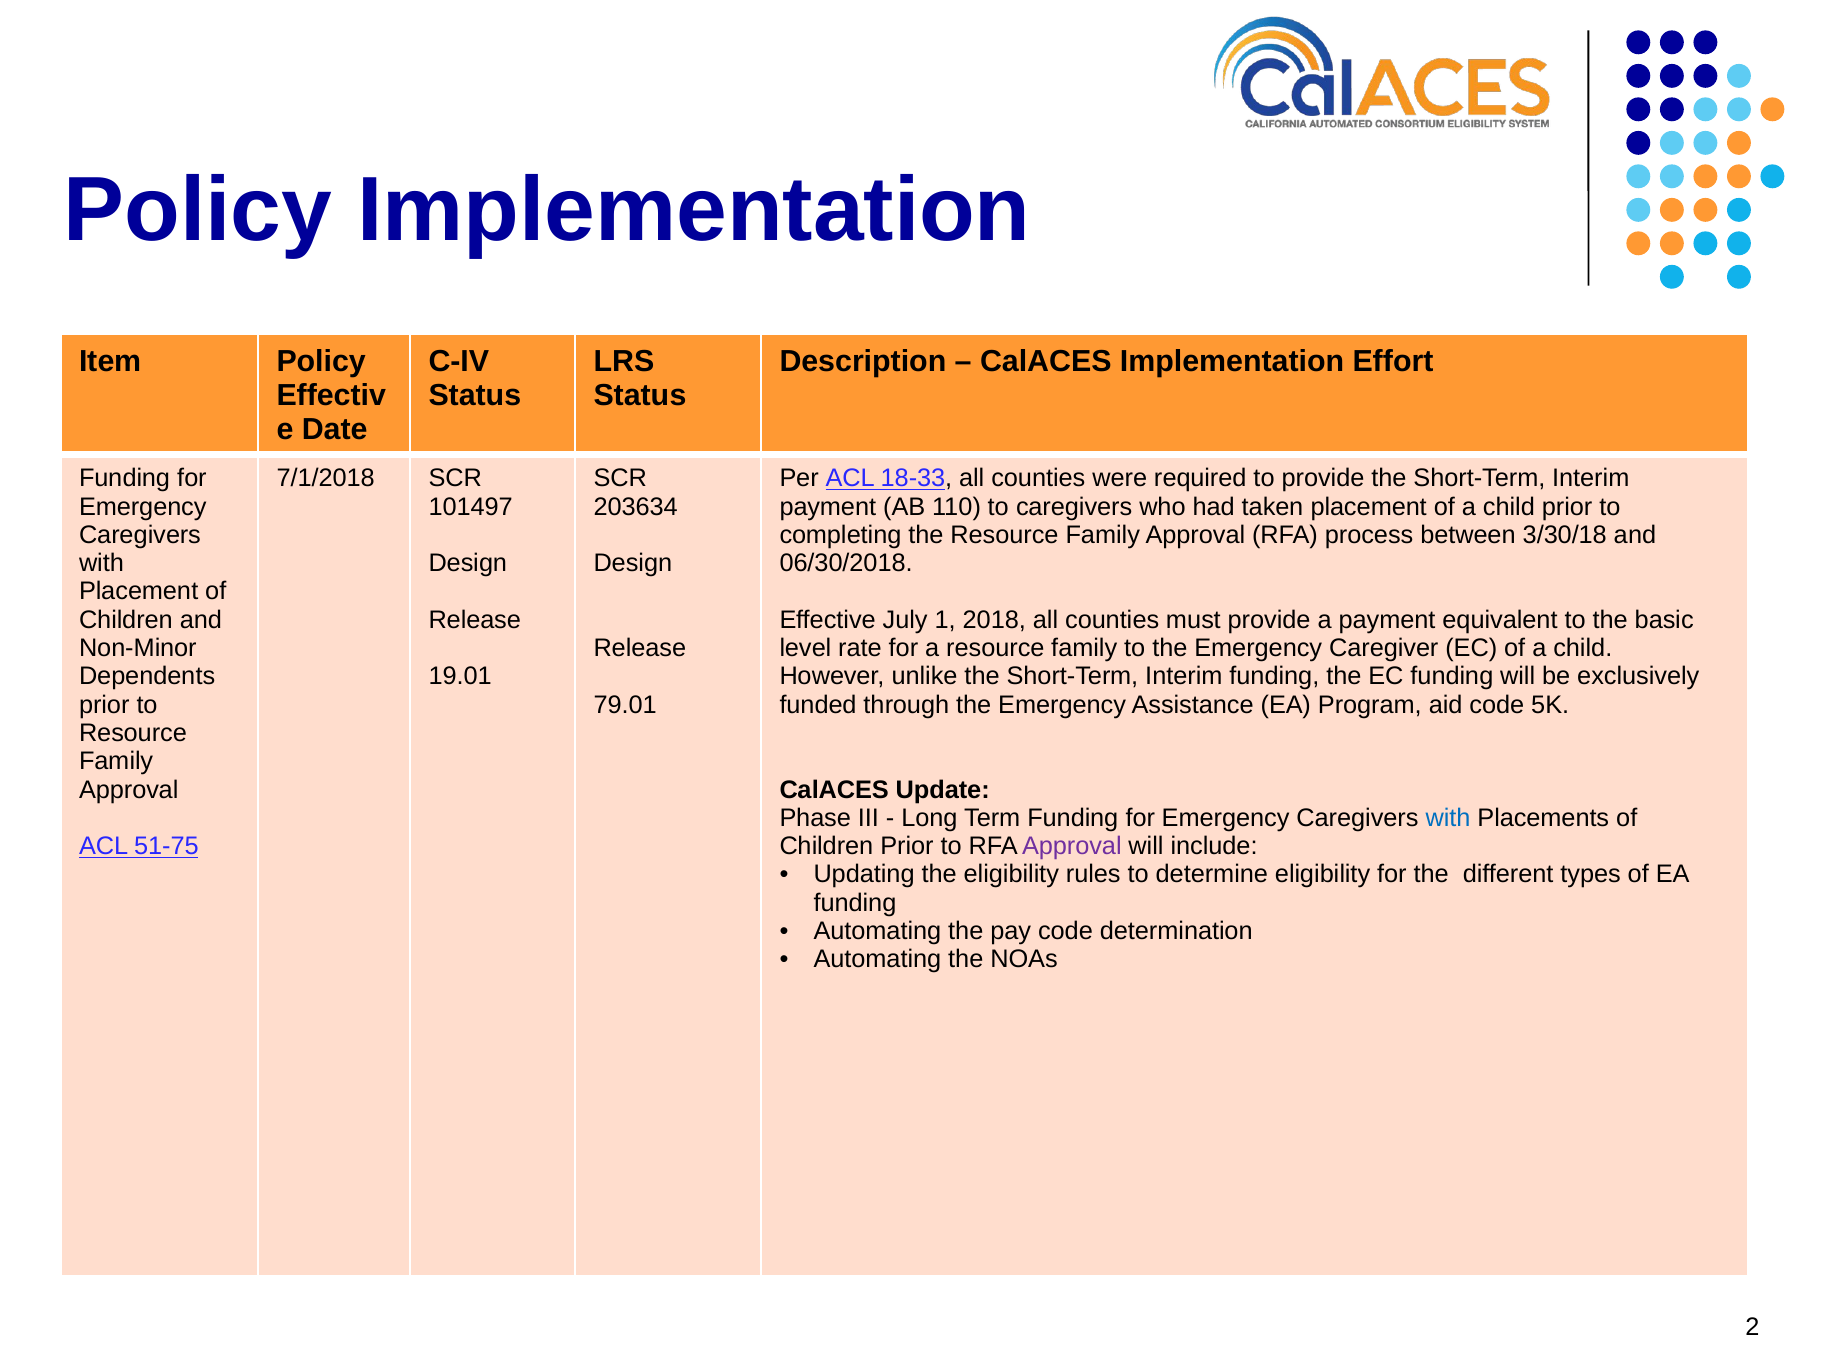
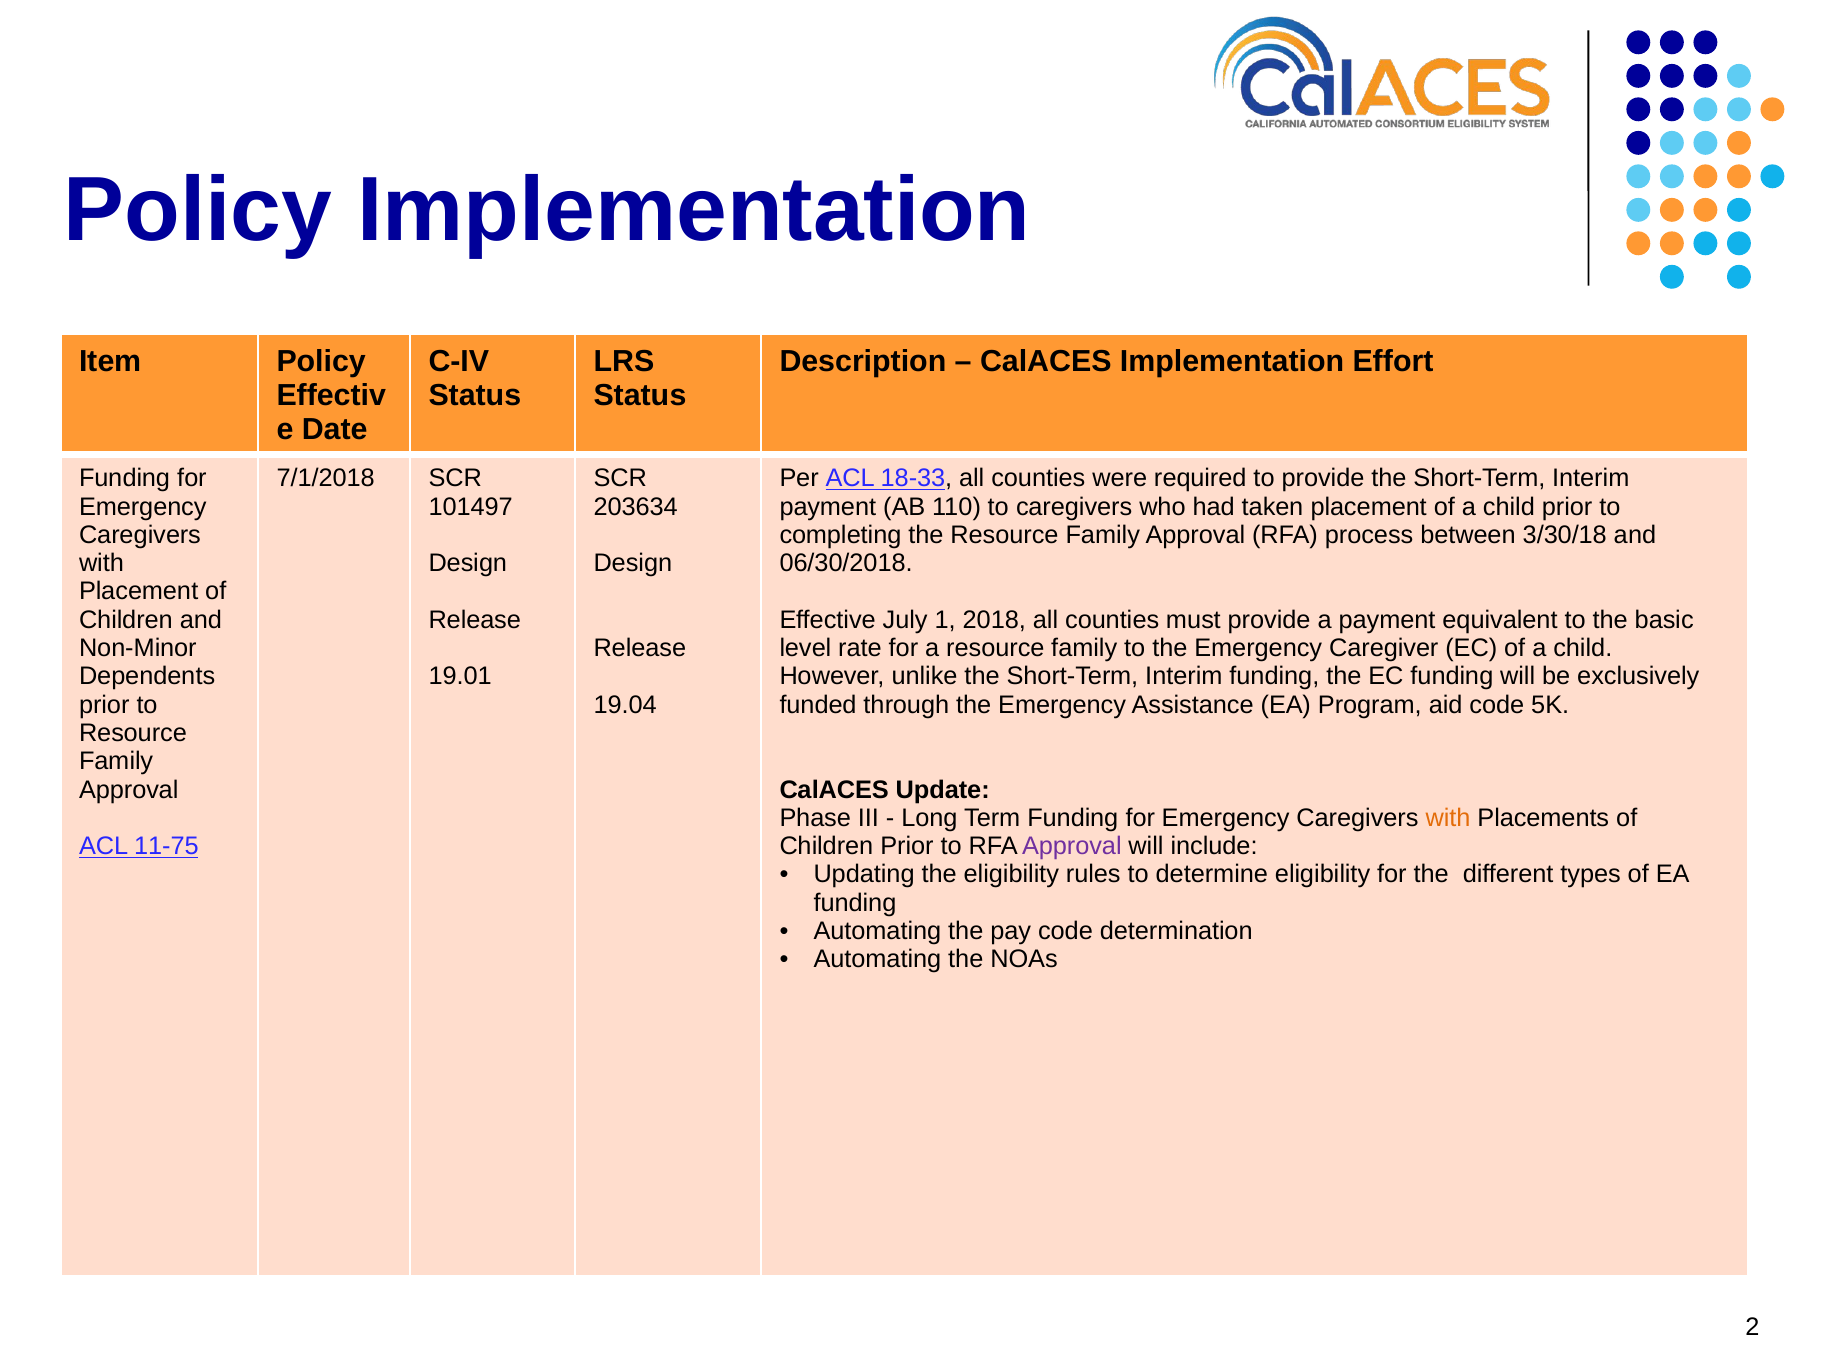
79.01: 79.01 -> 19.04
with at (1448, 818) colour: blue -> orange
51-75: 51-75 -> 11-75
